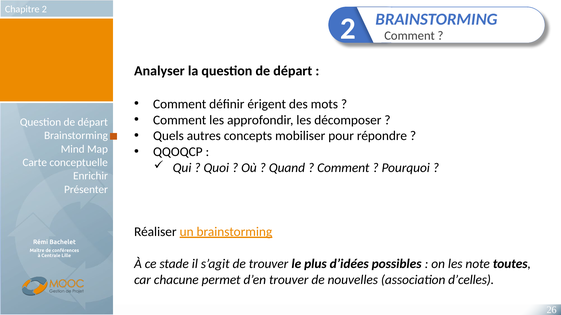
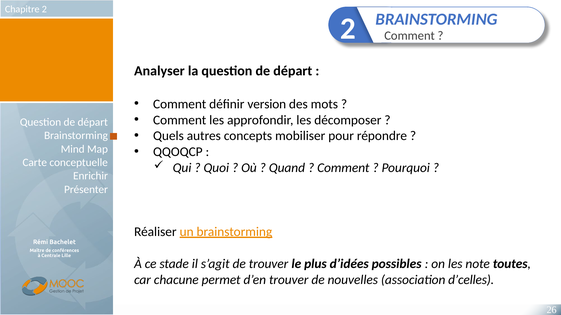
érigent: érigent -> version
